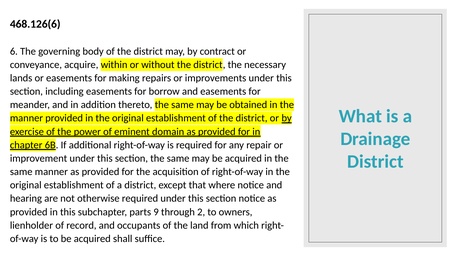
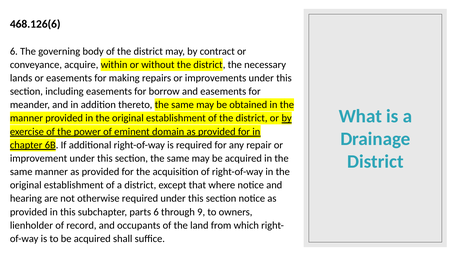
parts 9: 9 -> 6
2: 2 -> 9
